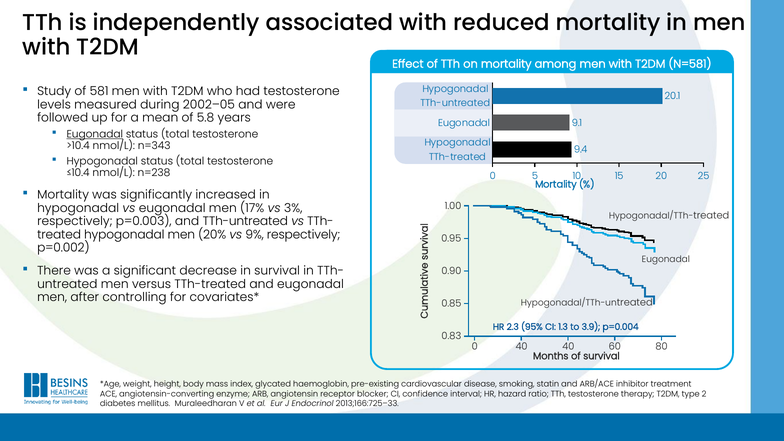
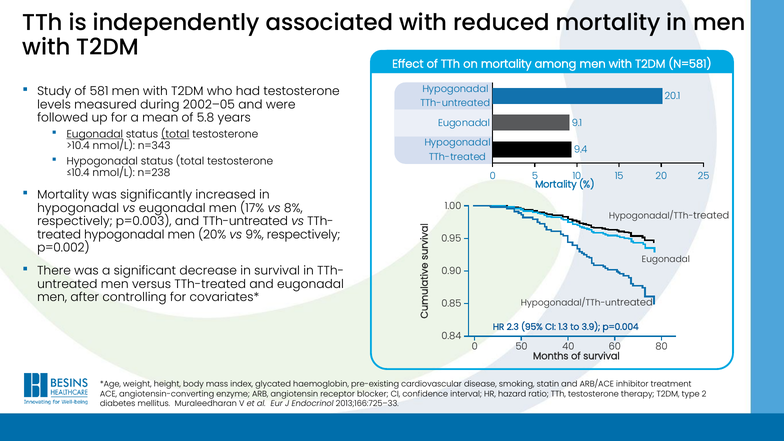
total at (175, 134) underline: none -> present
3%: 3% -> 8%
0.83: 0.83 -> 0.84
0 40: 40 -> 50
